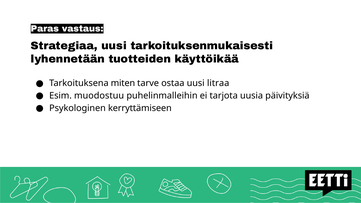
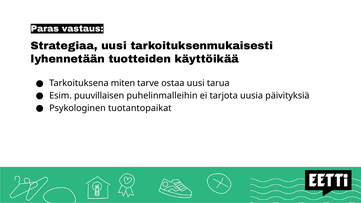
litraa: litraa -> tarua
muodostuu: muodostuu -> puuvillaisen
kerryttämiseen: kerryttämiseen -> tuotantopaikat
